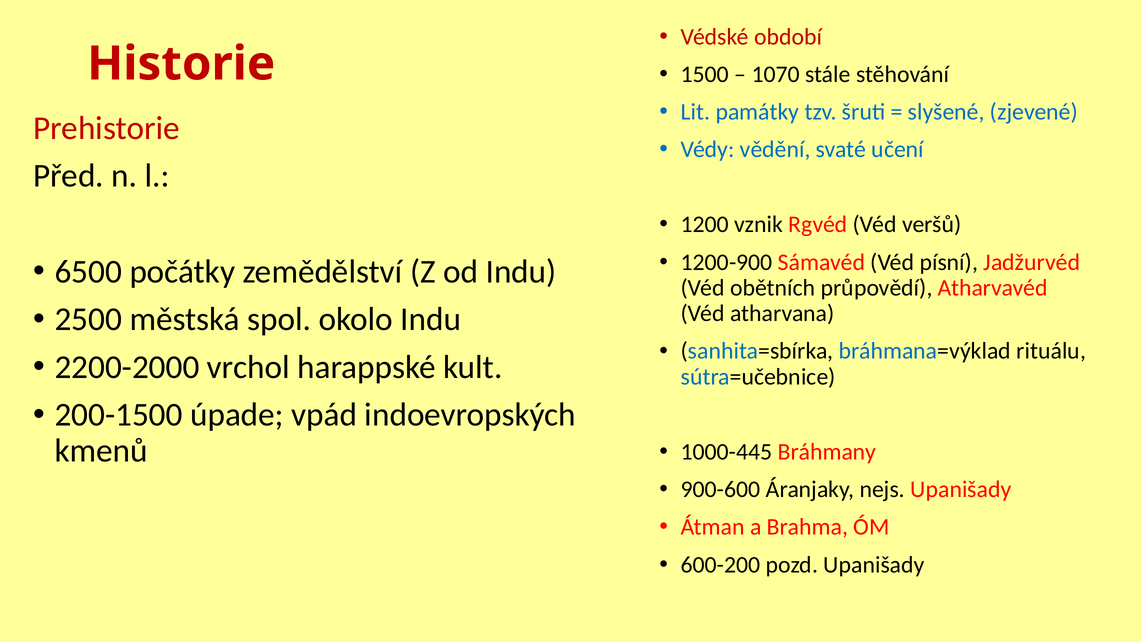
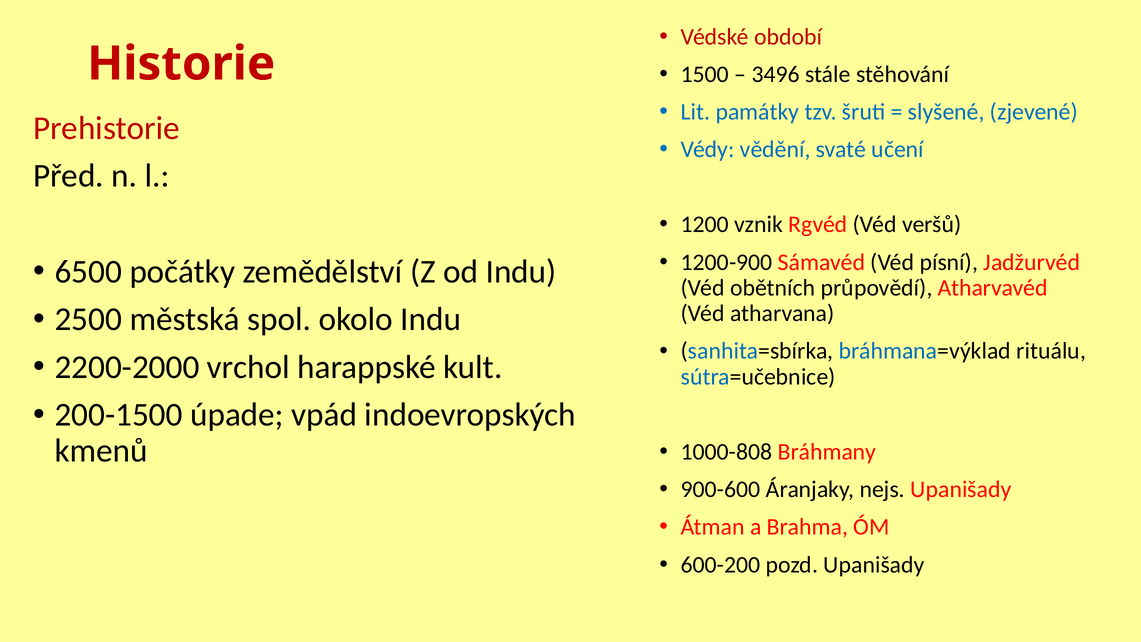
1070: 1070 -> 3496
1000-445: 1000-445 -> 1000-808
